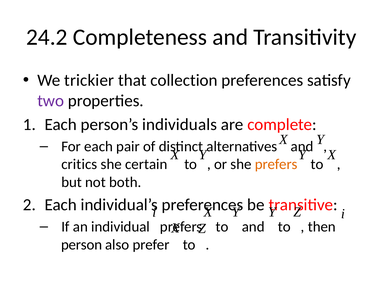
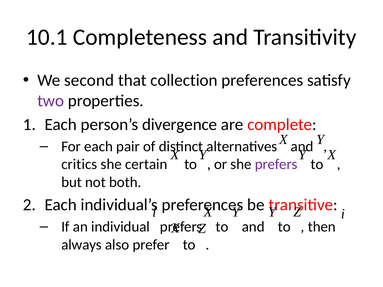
24.2: 24.2 -> 10.1
trickier: trickier -> second
individuals: individuals -> divergence
prefers at (276, 164) colour: orange -> purple
person: person -> always
